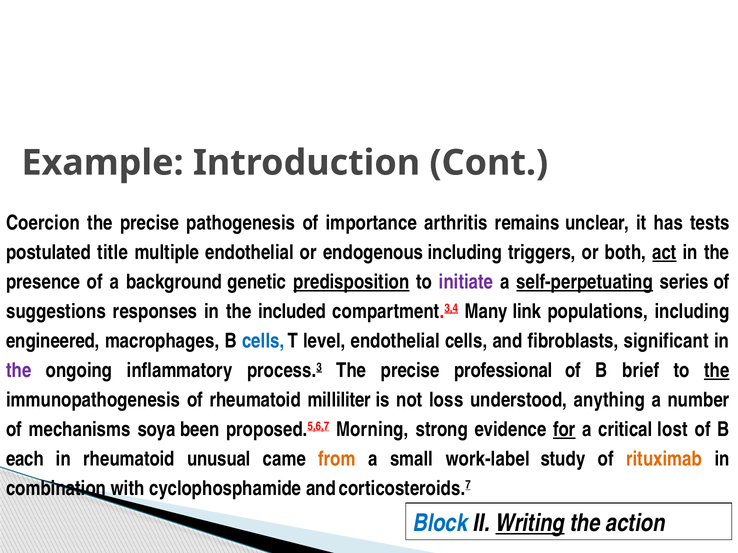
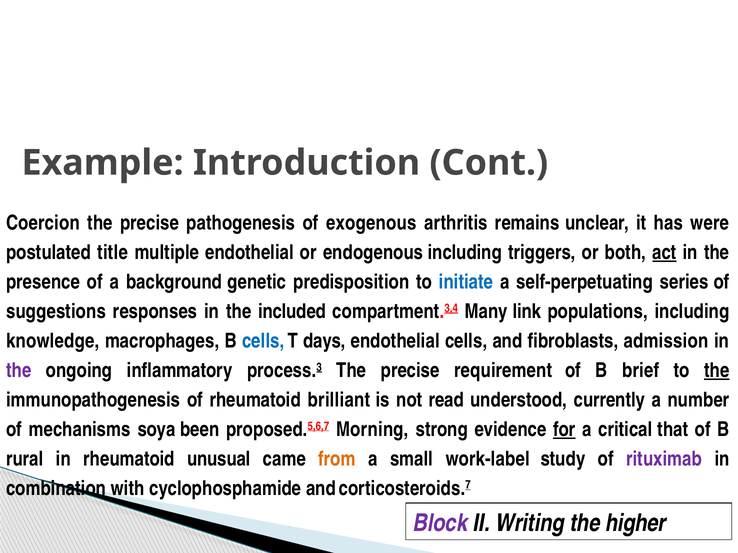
importance: importance -> exogenous
tests: tests -> were
predisposition underline: present -> none
initiate colour: purple -> blue
self-perpetuating underline: present -> none
engineered: engineered -> knowledge
level: level -> days
significant: significant -> admission
professional: professional -> requirement
milliliter: milliliter -> brilliant
loss: loss -> read
anything: anything -> currently
lost: lost -> that
each: each -> rural
rituximab colour: orange -> purple
Block colour: blue -> purple
Writing underline: present -> none
action: action -> higher
